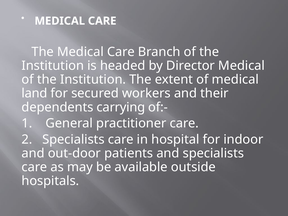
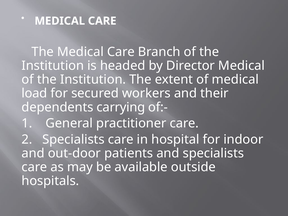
land: land -> load
